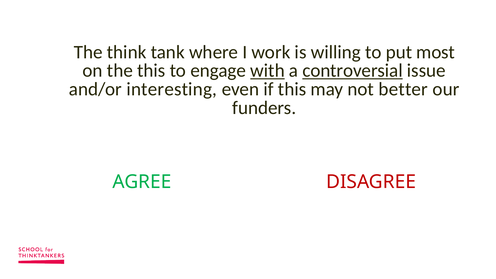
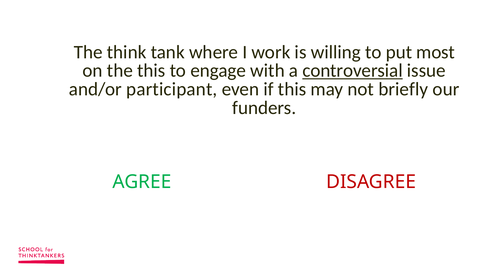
with underline: present -> none
interesting: interesting -> participant
better: better -> briefly
